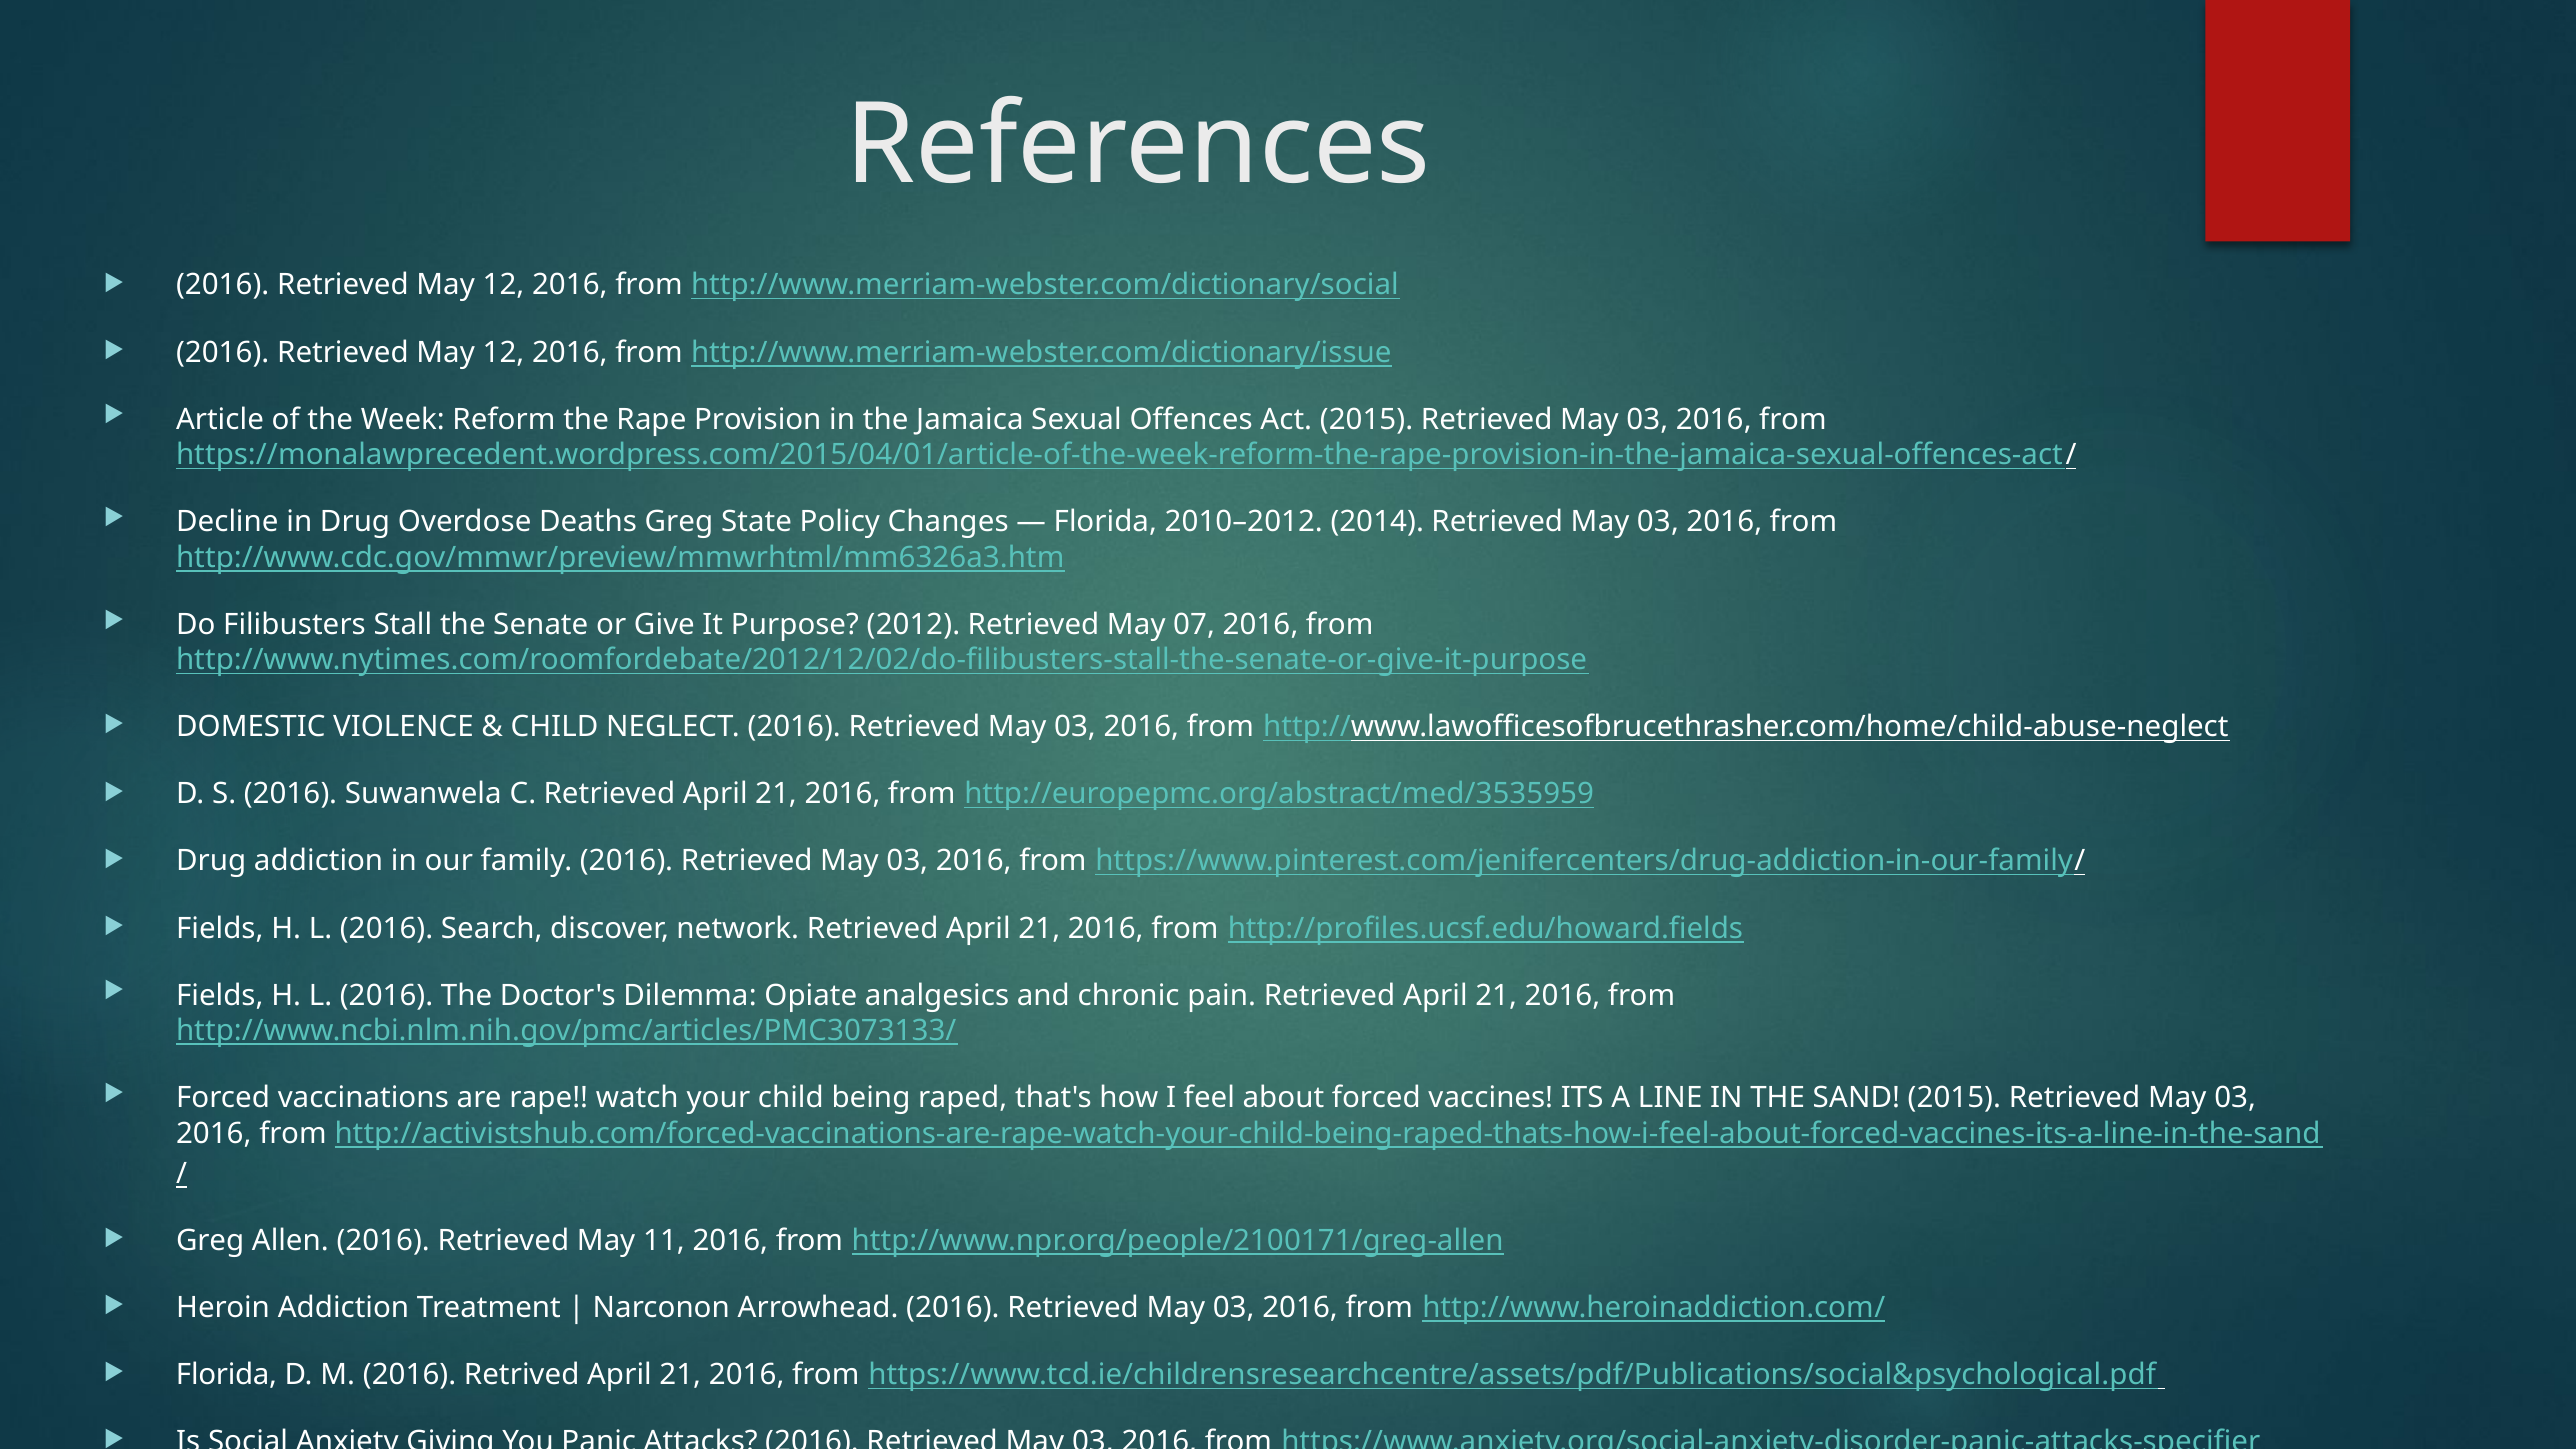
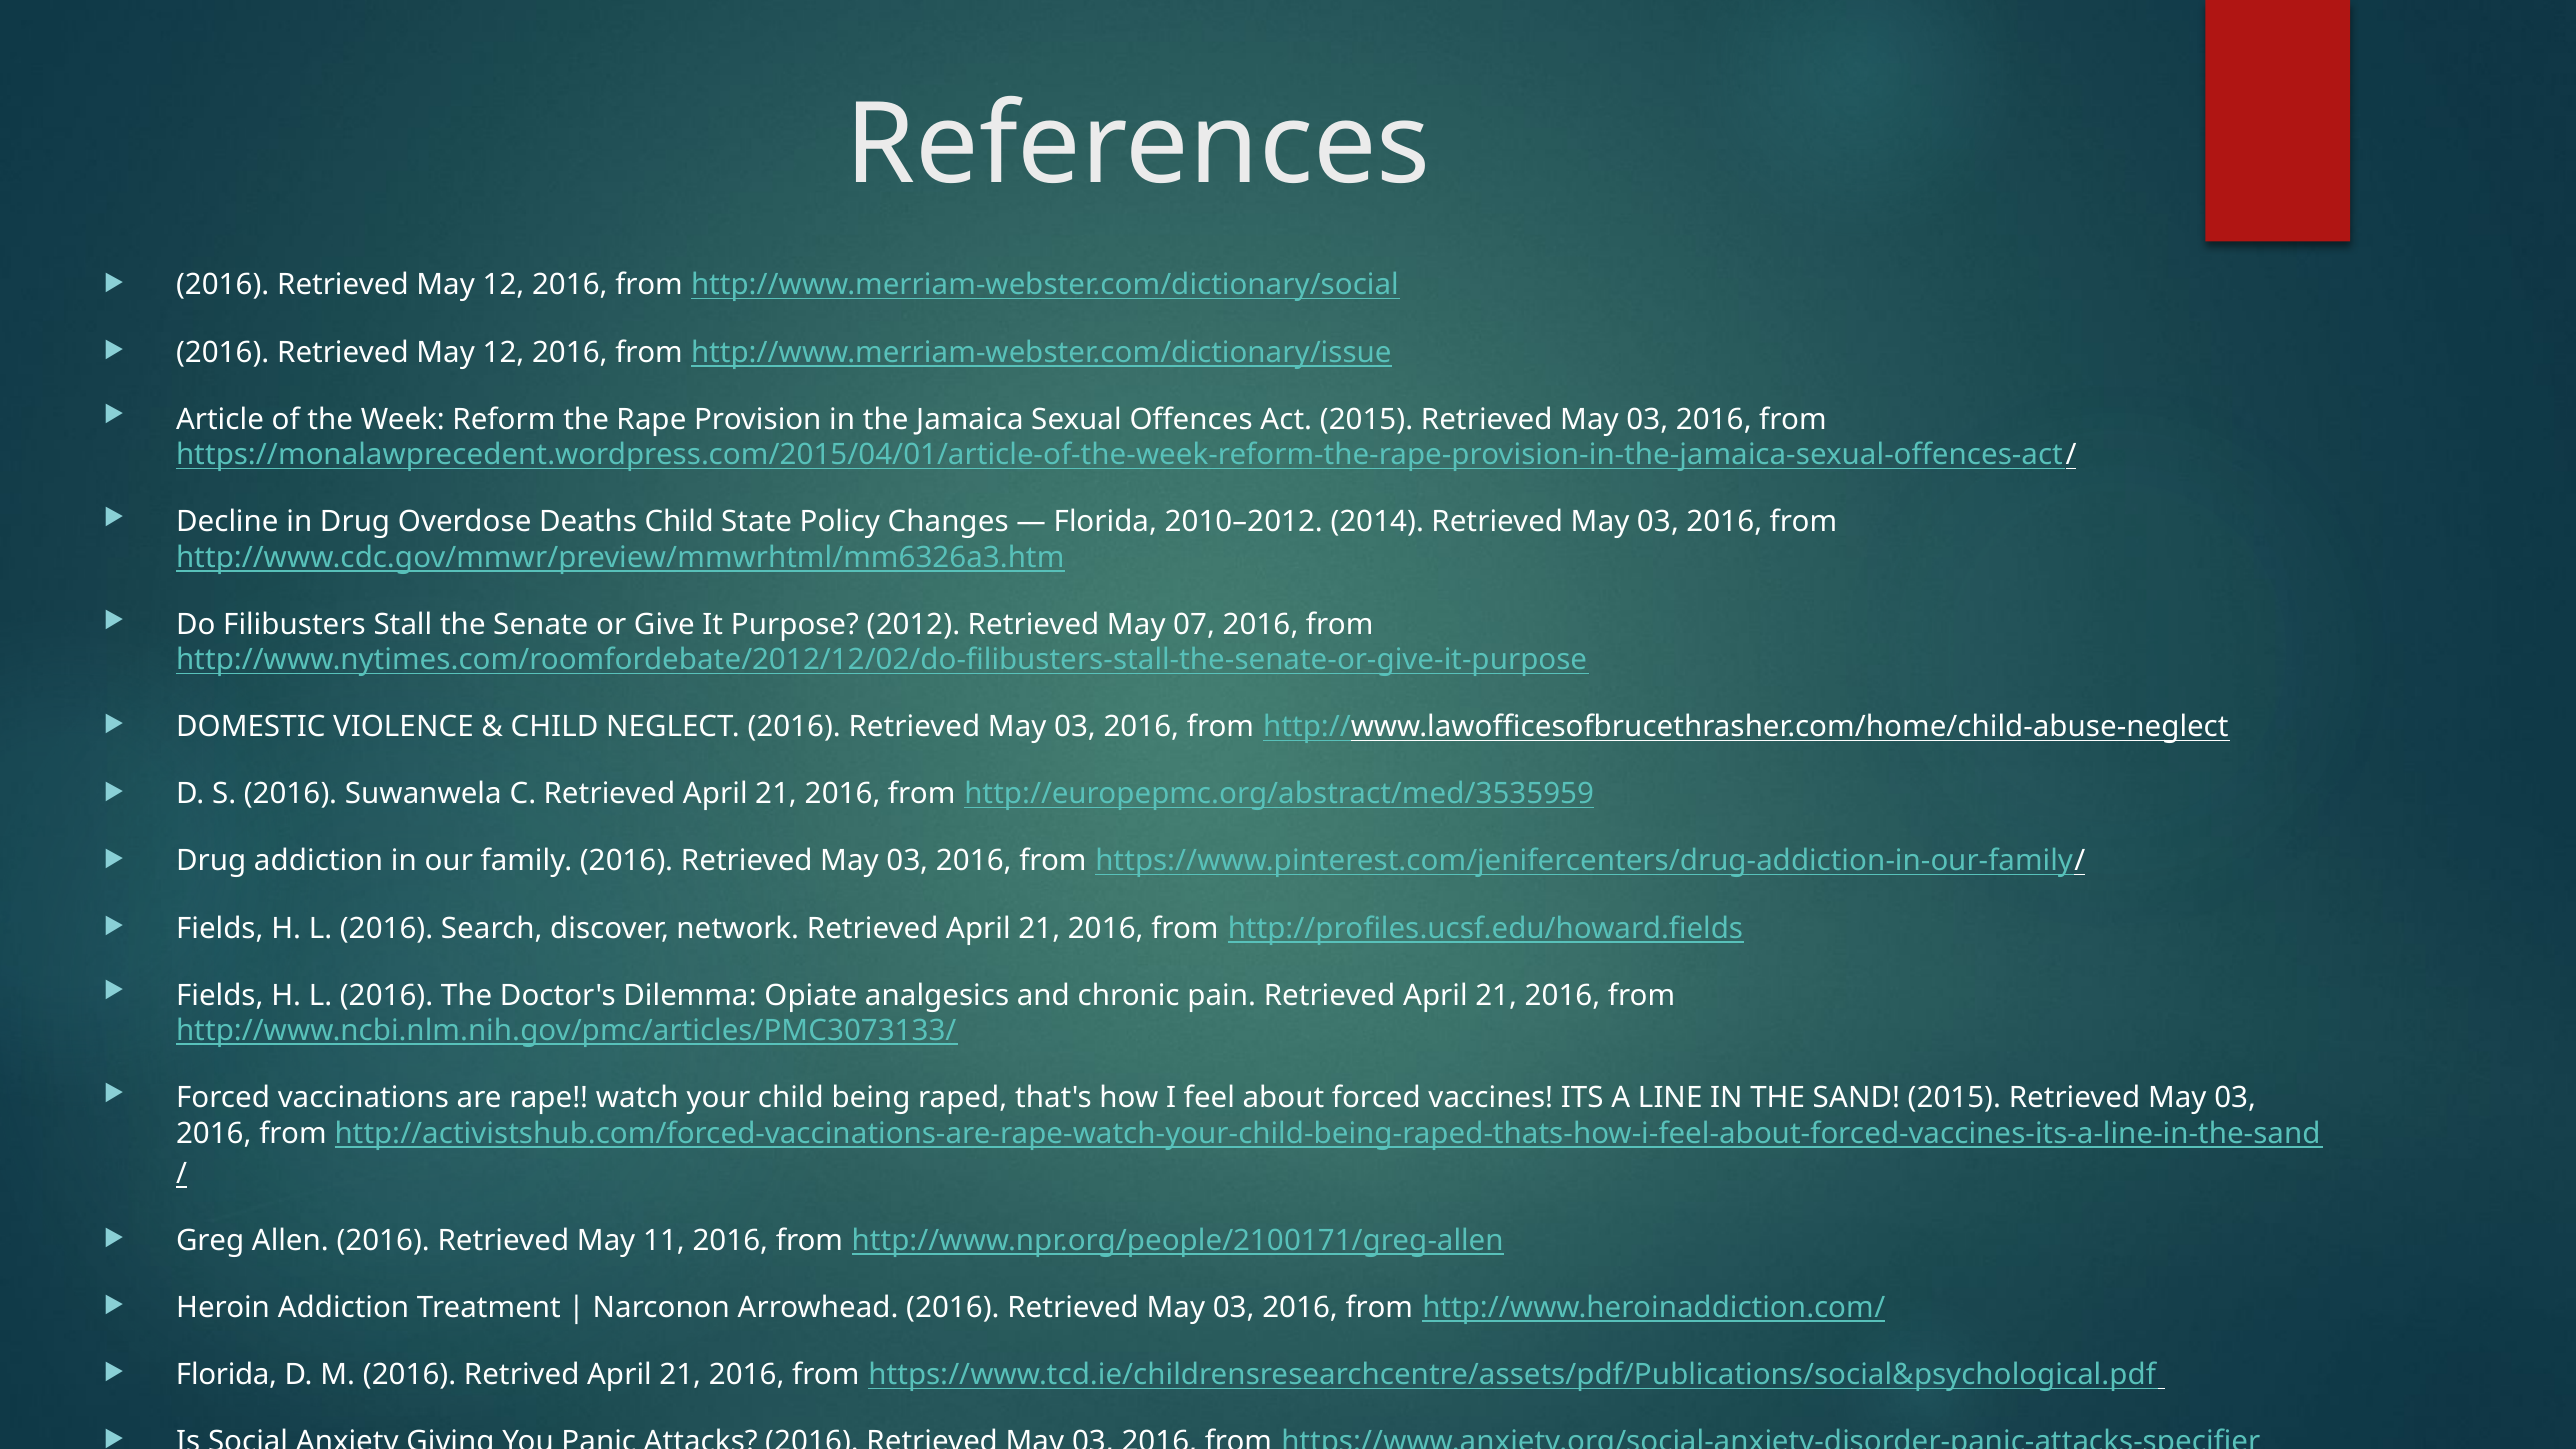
Deaths Greg: Greg -> Child
